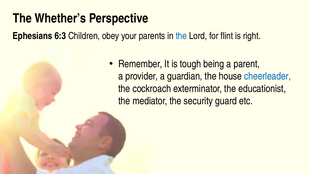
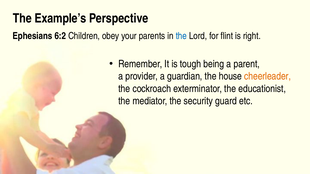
Whether’s: Whether’s -> Example’s
6:3: 6:3 -> 6:2
cheerleader colour: blue -> orange
